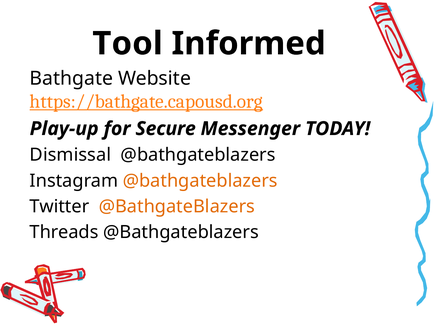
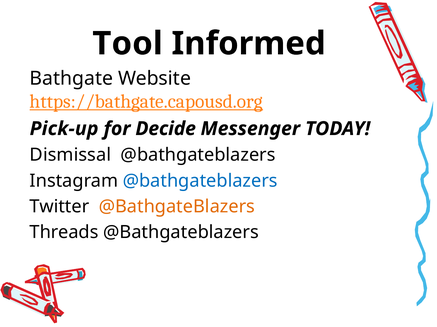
Play-up: Play-up -> Pick-up
Secure: Secure -> Decide
@bathgateblazers at (200, 181) colour: orange -> blue
